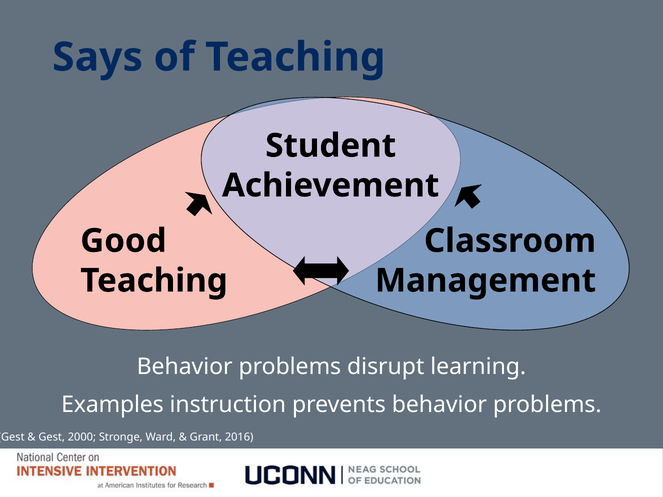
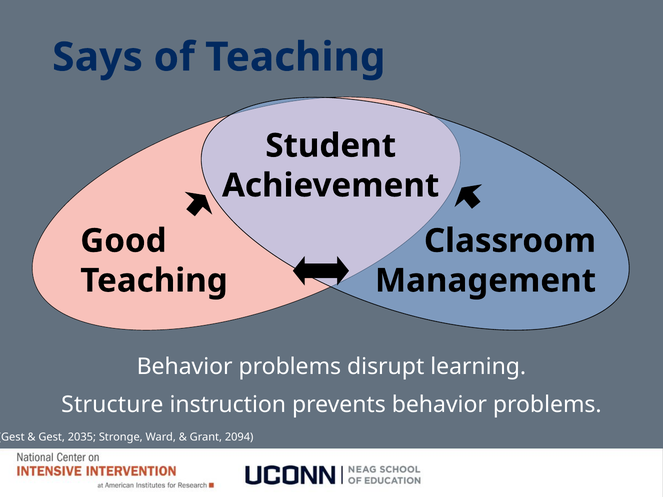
Examples: Examples -> Structure
2000: 2000 -> 2035
2016: 2016 -> 2094
